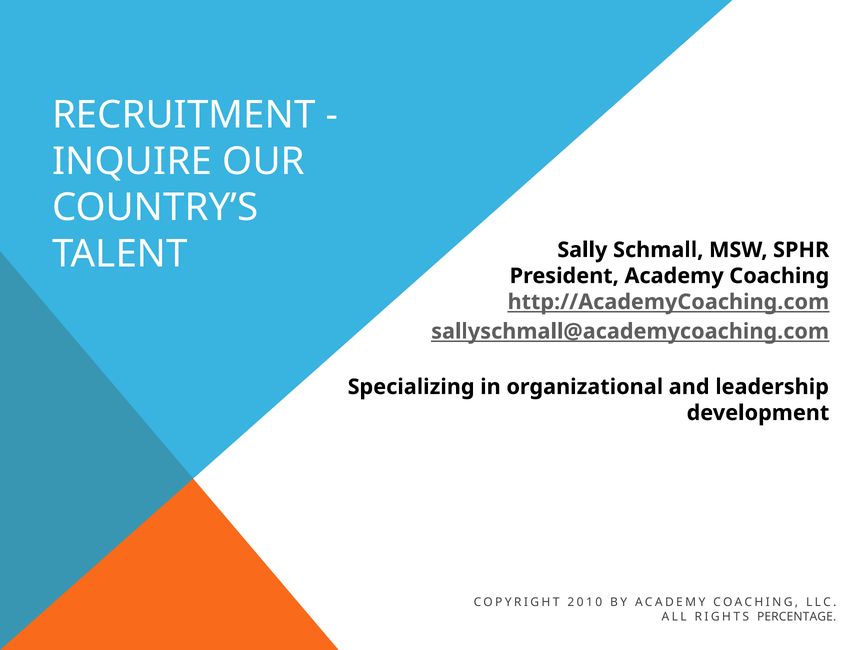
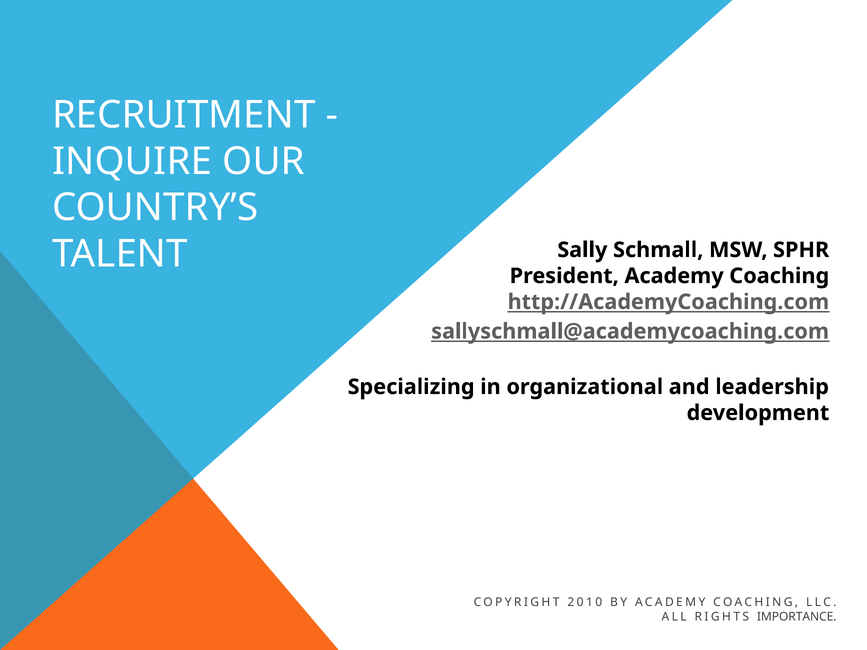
PERCENTAGE: PERCENTAGE -> IMPORTANCE
